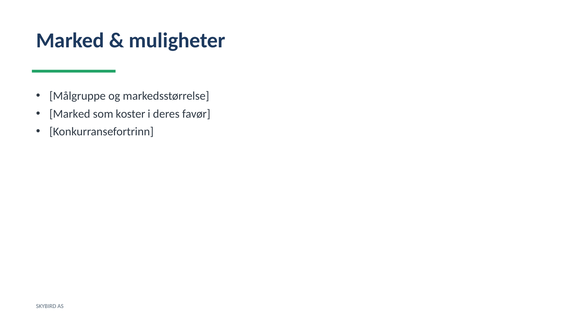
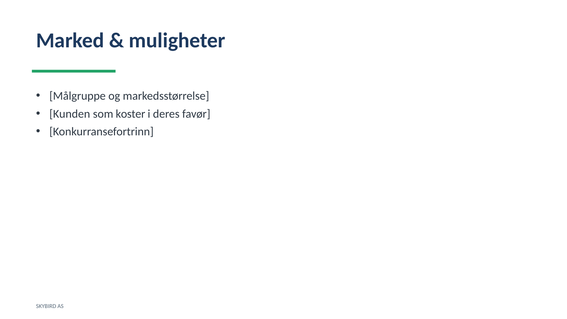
Marked at (70, 114): Marked -> Kunden
